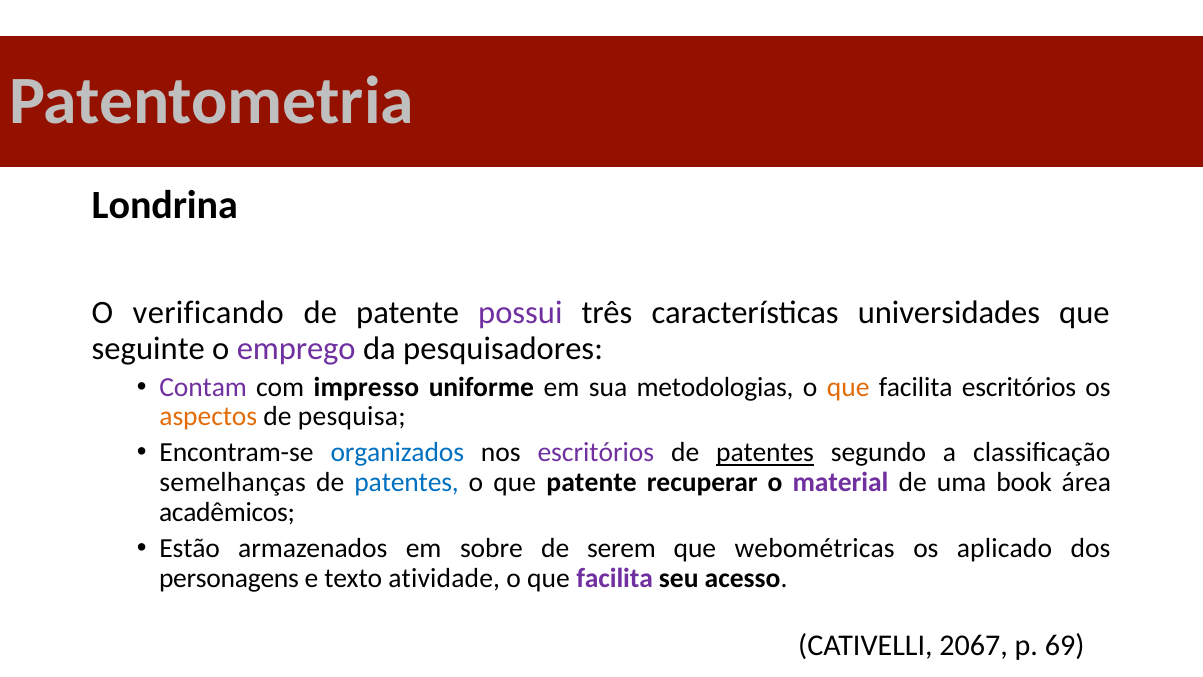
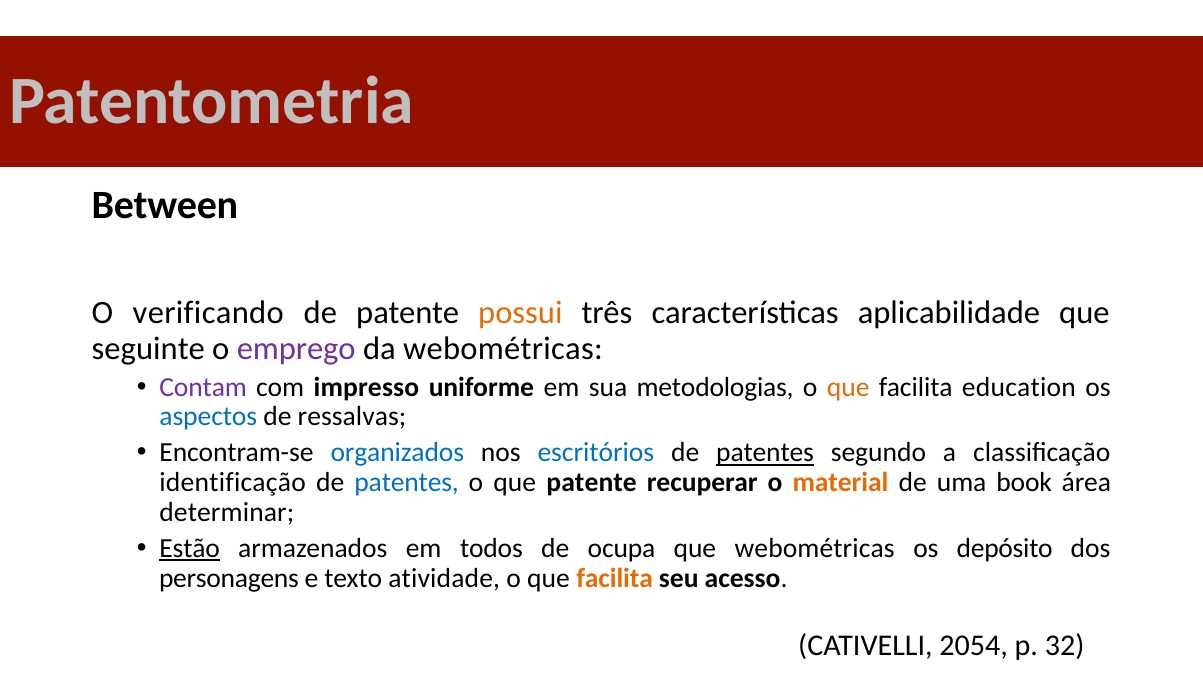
Londrina: Londrina -> Between
possui colour: purple -> orange
universidades: universidades -> aplicabilidade
da pesquisadores: pesquisadores -> webométricas
facilita escritórios: escritórios -> education
aspectos colour: orange -> blue
pesquisa: pesquisa -> ressalvas
escritórios at (596, 453) colour: purple -> blue
semelhanças: semelhanças -> identificação
material colour: purple -> orange
acadêmicos: acadêmicos -> determinar
Estão underline: none -> present
sobre: sobre -> todos
serem: serem -> ocupa
aplicado: aplicado -> depósito
facilita at (615, 578) colour: purple -> orange
2067: 2067 -> 2054
69: 69 -> 32
